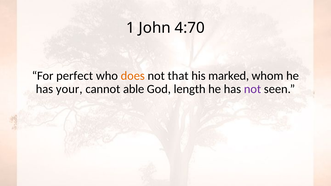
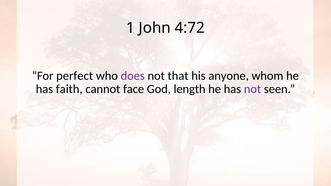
4:70: 4:70 -> 4:72
does colour: orange -> purple
marked: marked -> anyone
your: your -> faith
able: able -> face
